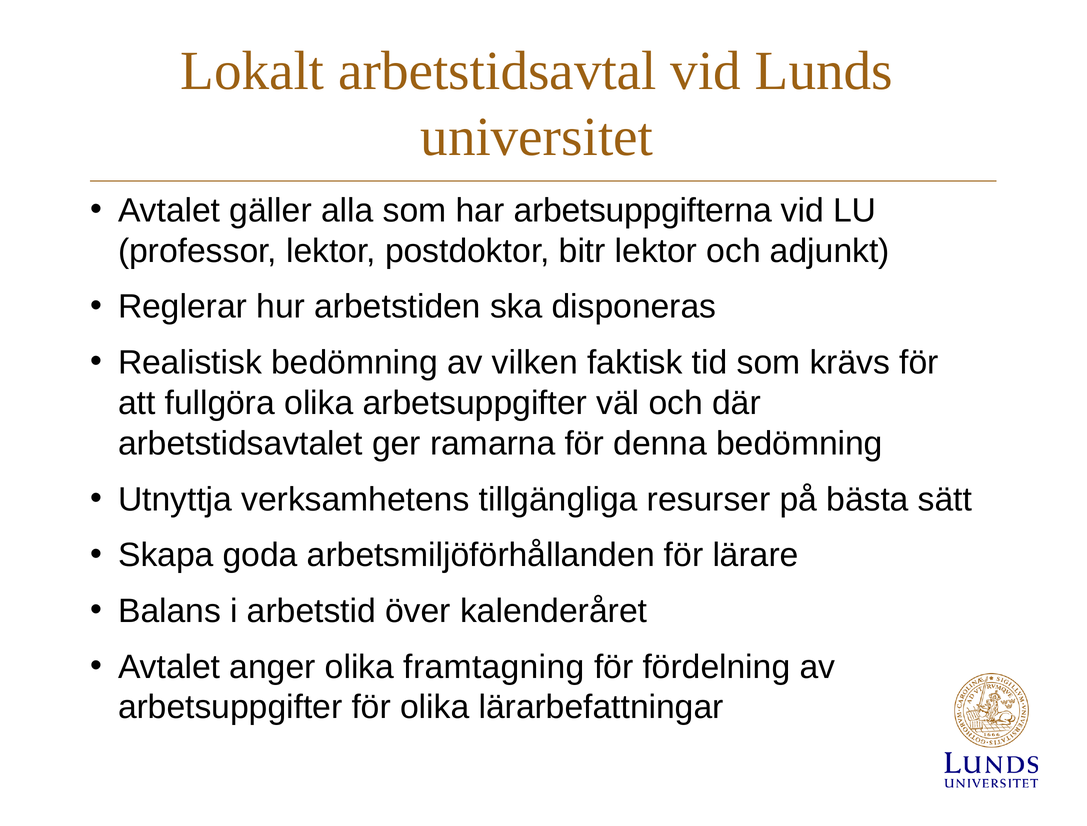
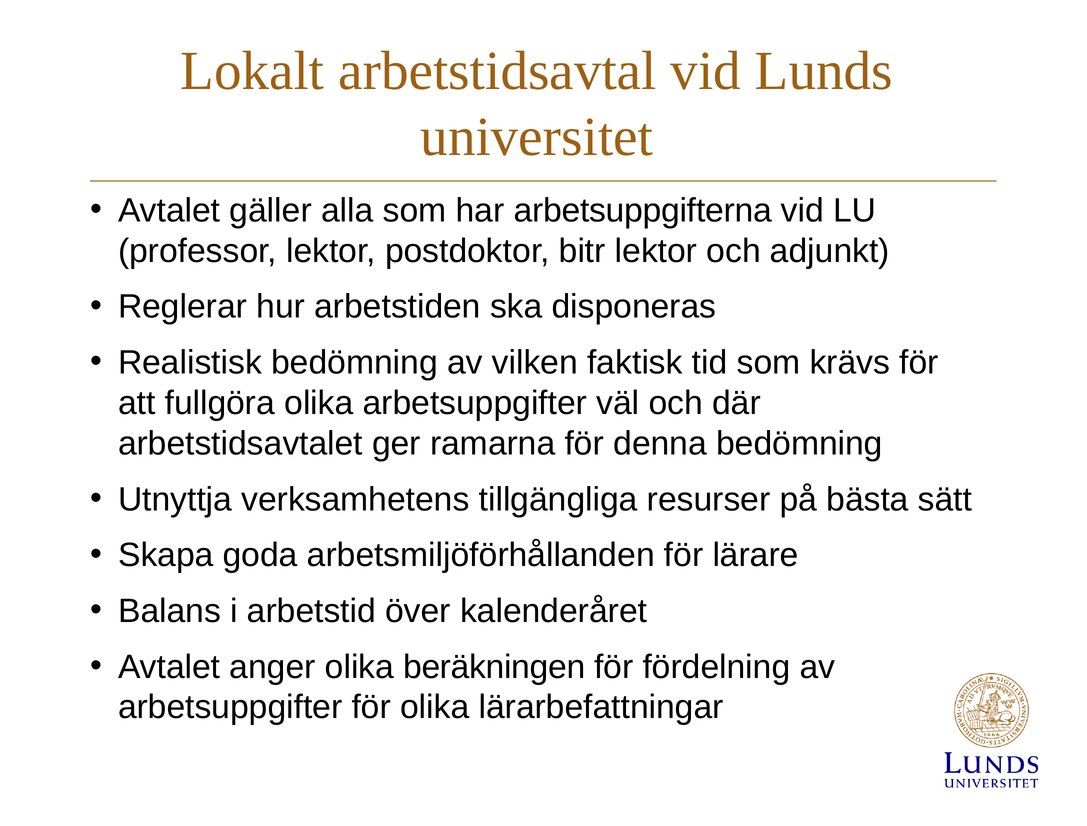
framtagning: framtagning -> beräkningen
